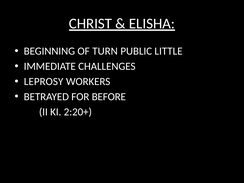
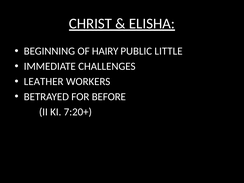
TURN: TURN -> HAIRY
LEPROSY: LEPROSY -> LEATHER
2:20+: 2:20+ -> 7:20+
